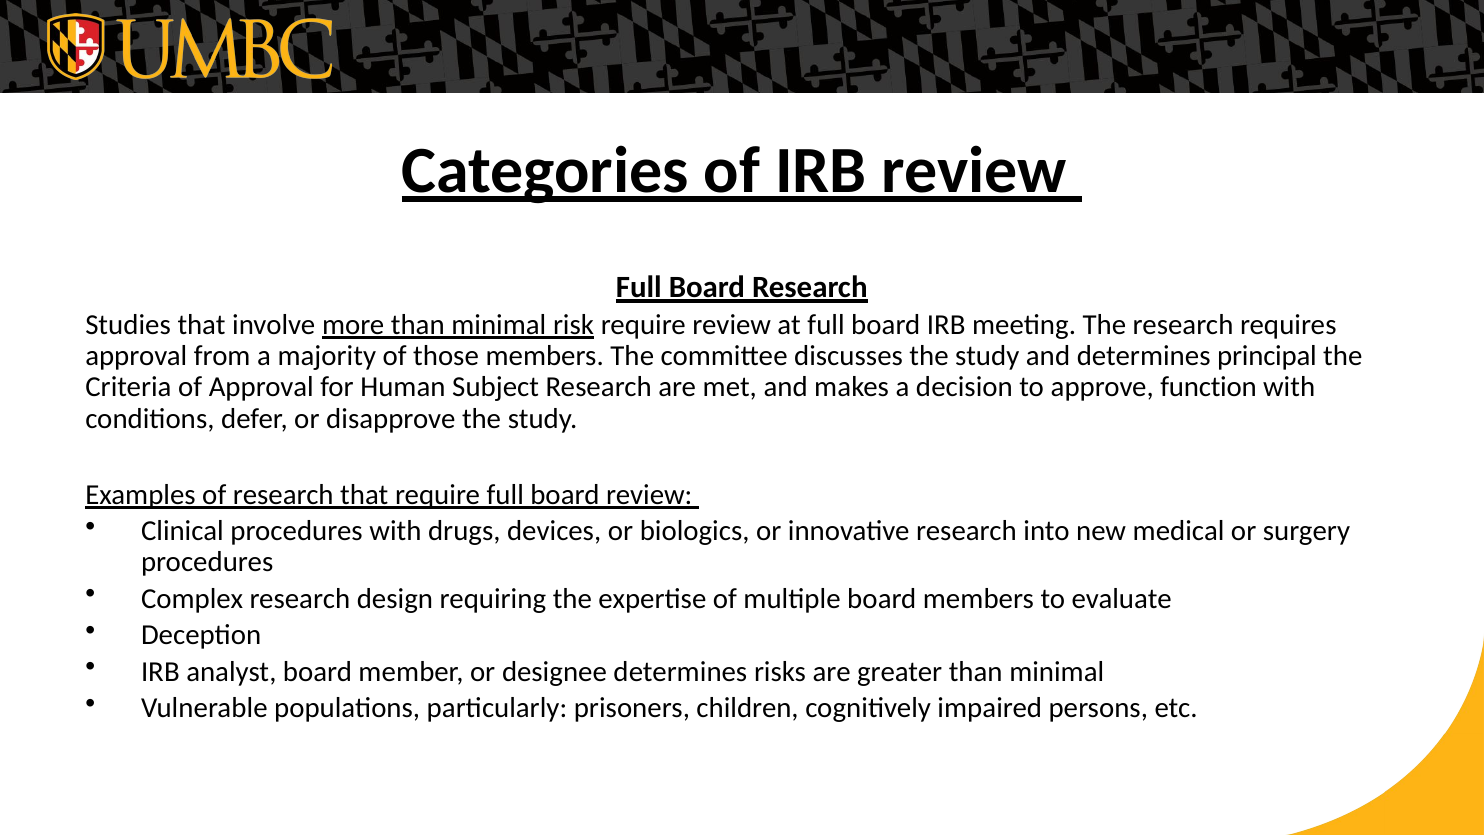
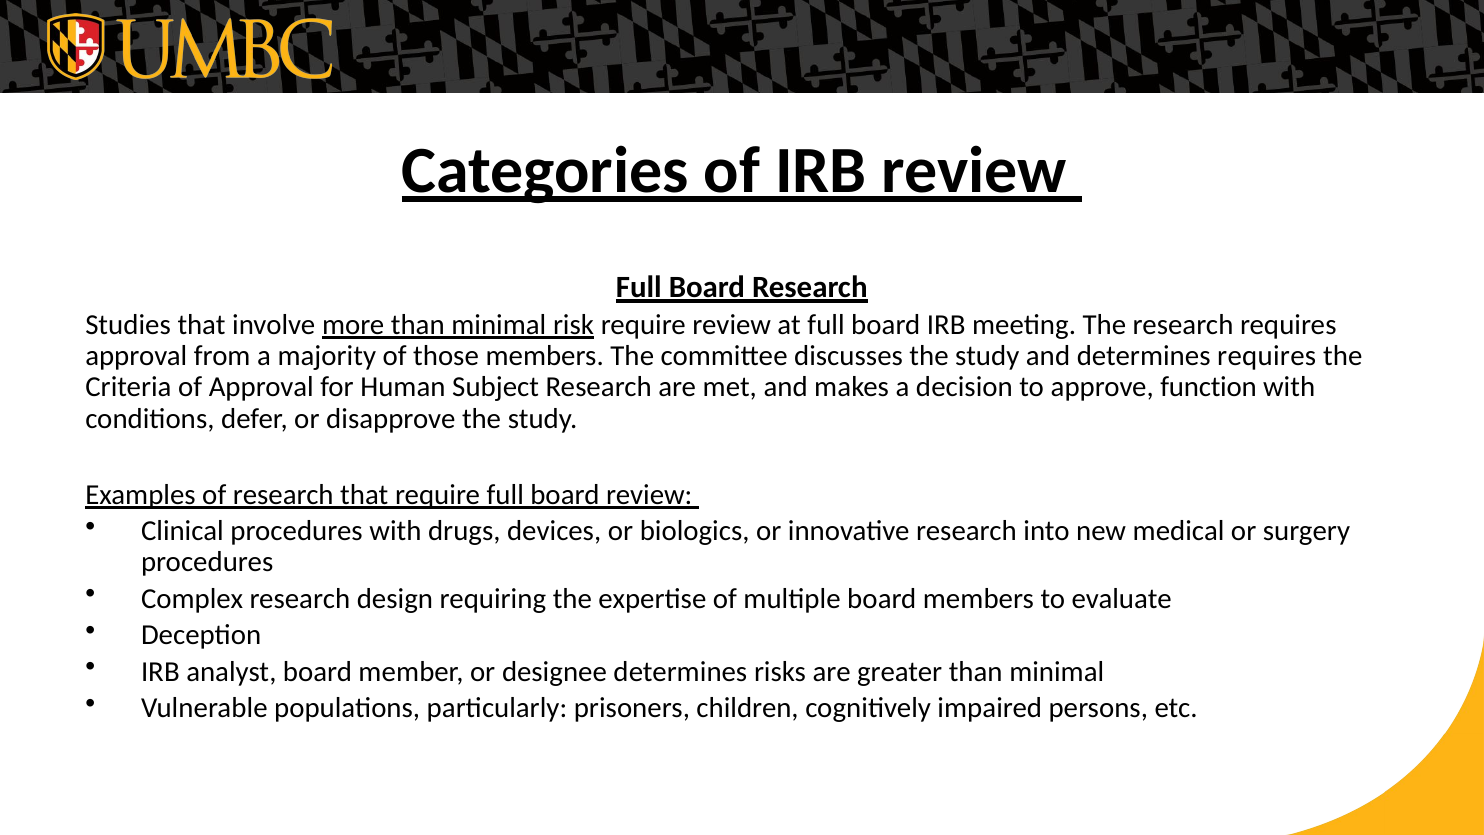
determines principal: principal -> requires
